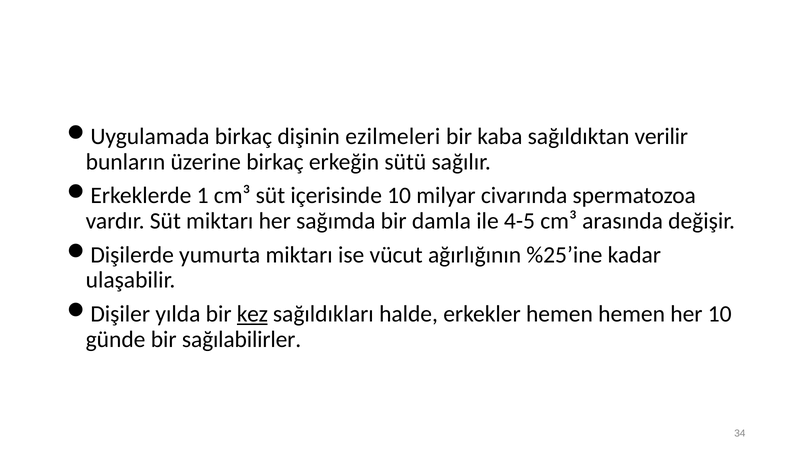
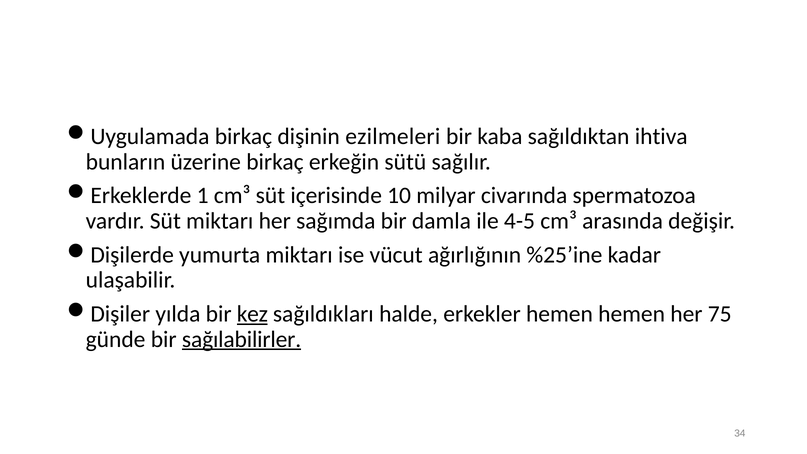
verilir: verilir -> ihtiva
her 10: 10 -> 75
sağılabilirler underline: none -> present
